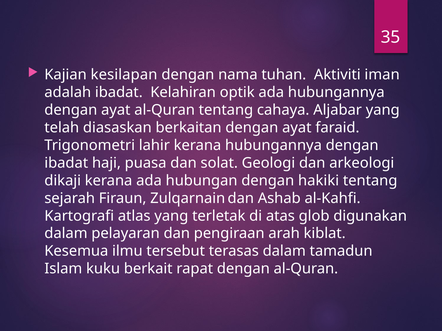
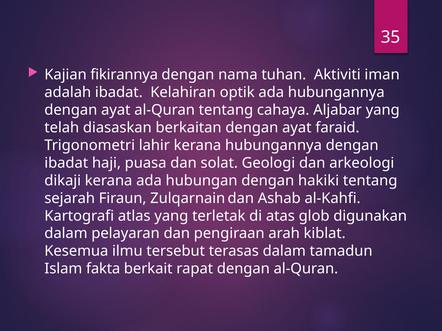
kesilapan: kesilapan -> fikirannya
kuku: kuku -> fakta
